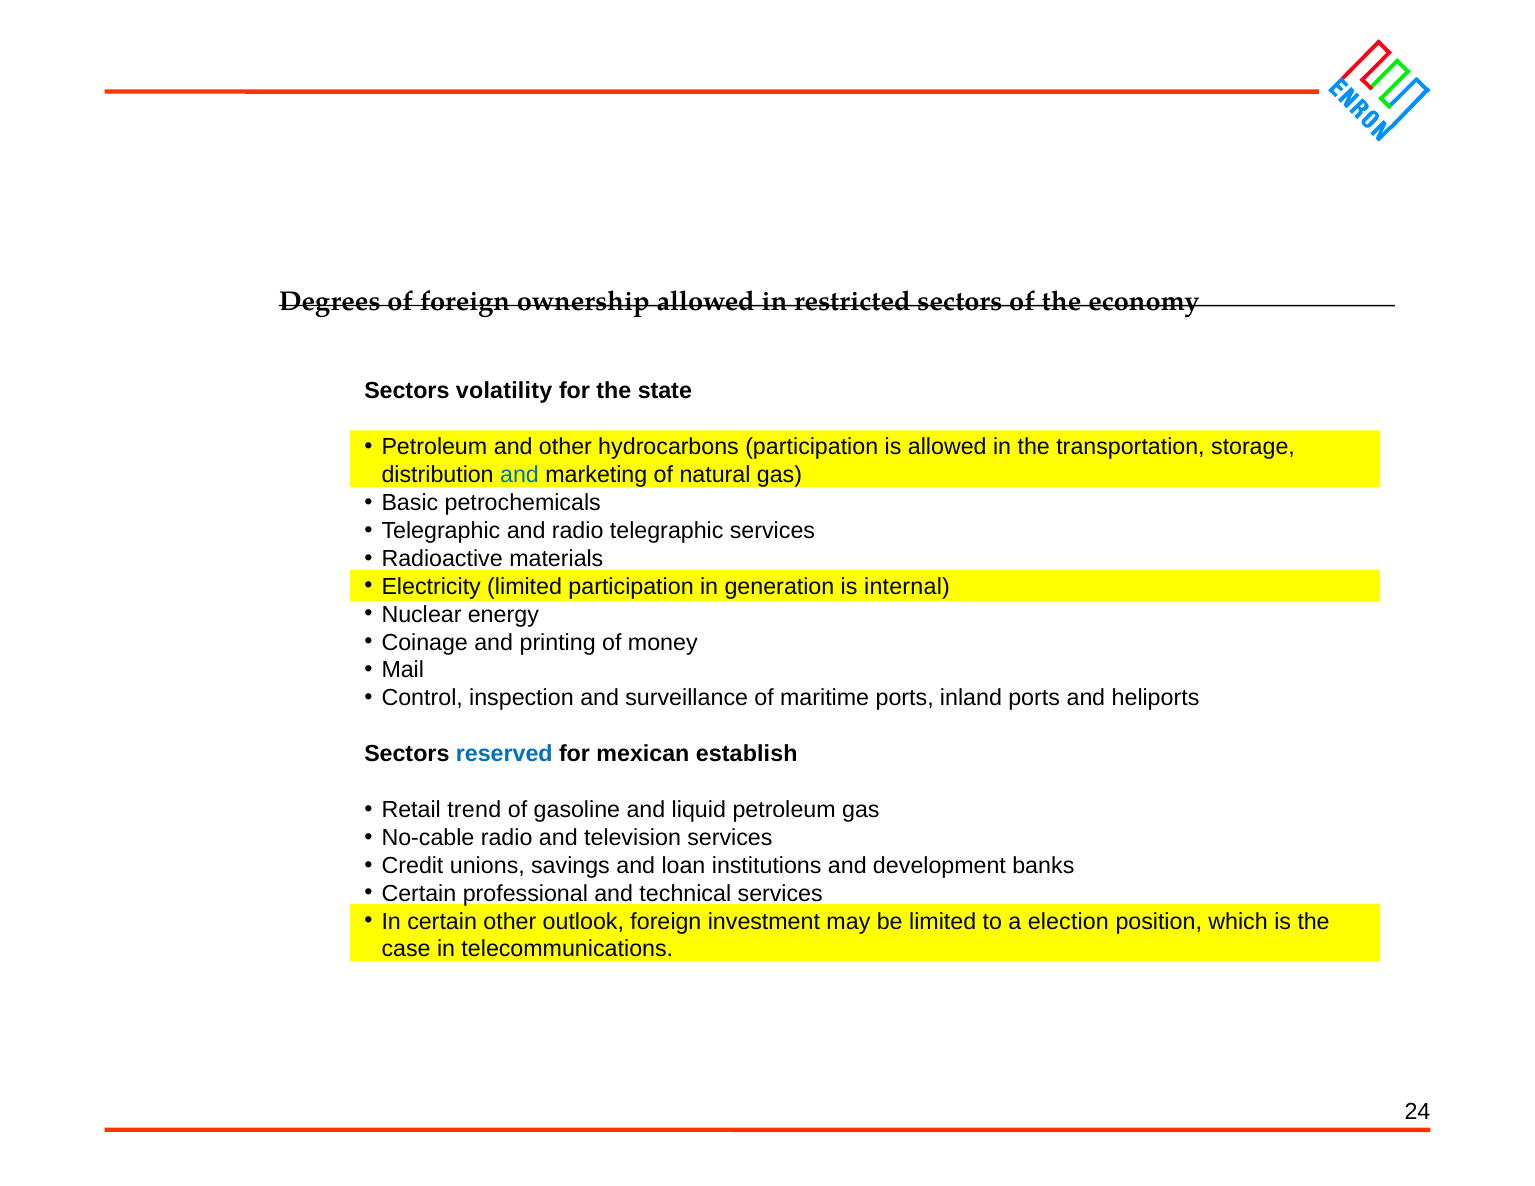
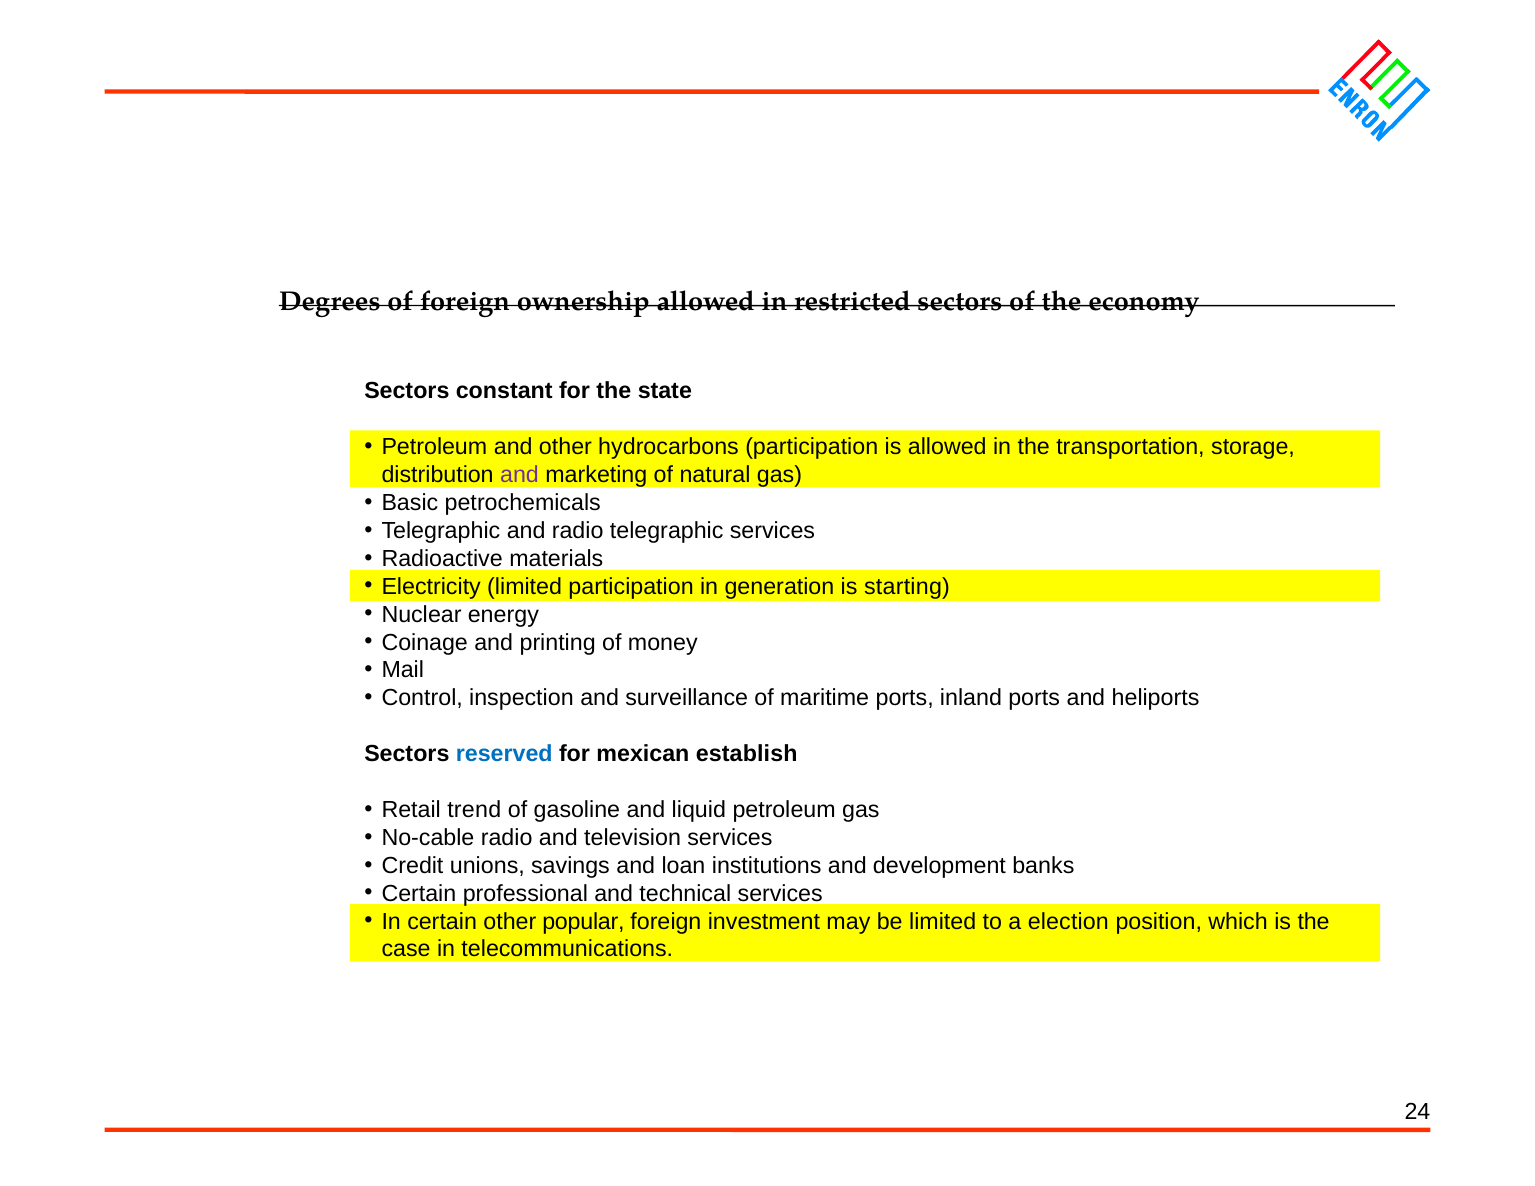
volatility: volatility -> constant
and at (520, 475) colour: blue -> purple
internal: internal -> starting
outlook: outlook -> popular
